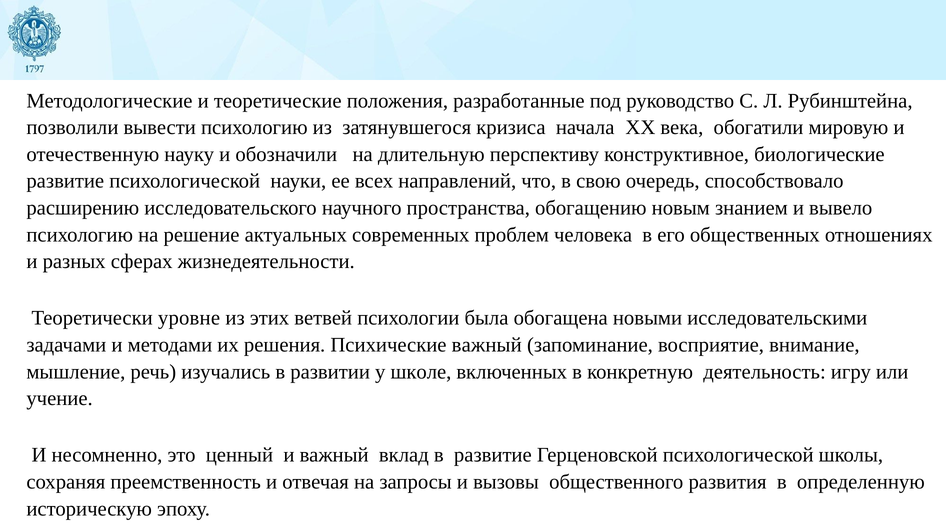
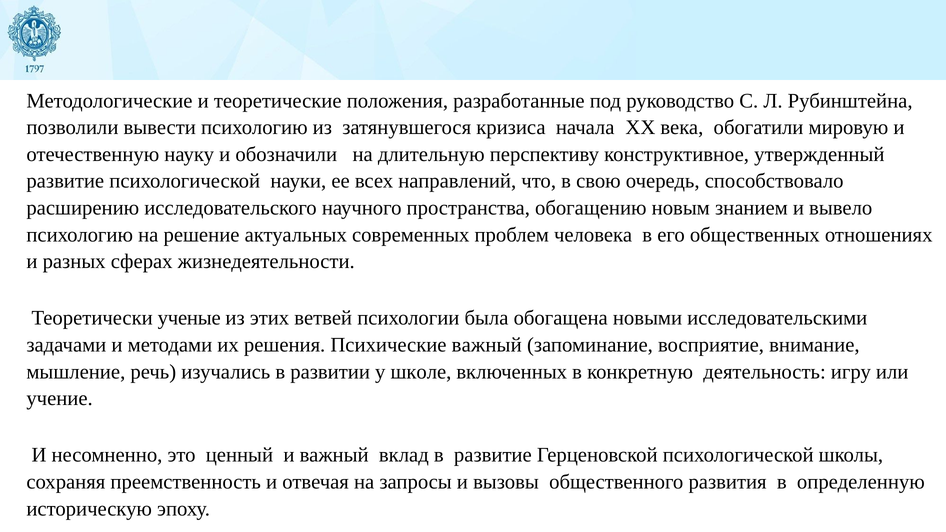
биологические: биологические -> утвержденный
уровне: уровне -> ученые
